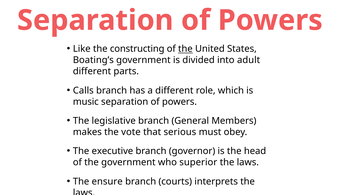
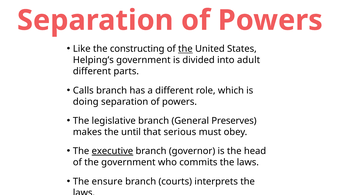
Boating’s: Boating’s -> Helping’s
music: music -> doing
Members: Members -> Preserves
vote: vote -> until
executive underline: none -> present
superior: superior -> commits
